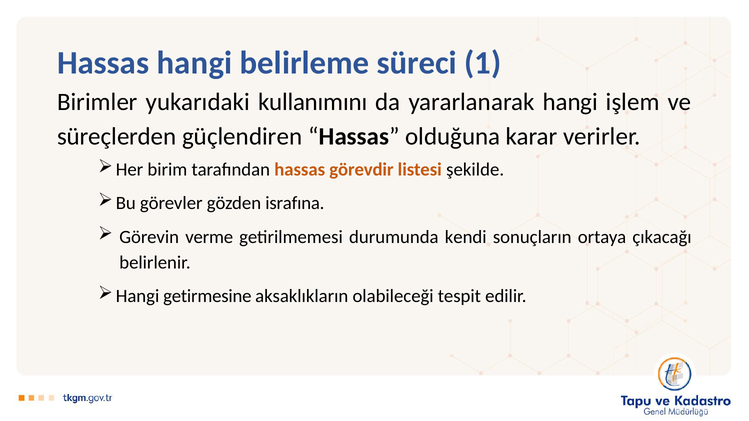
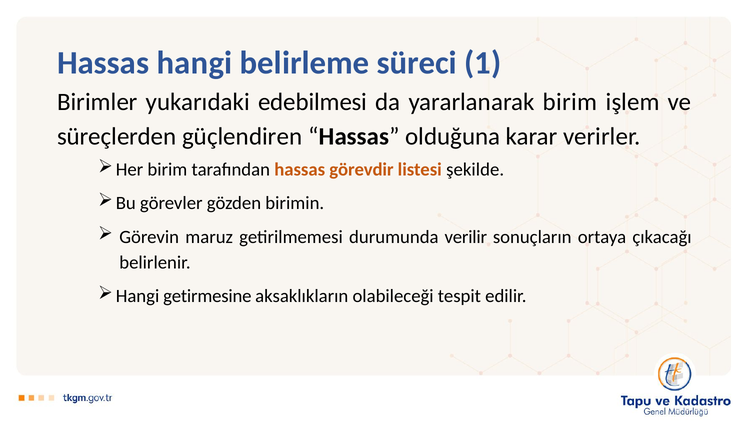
kullanımını: kullanımını -> edebilmesi
yararlanarak hangi: hangi -> birim
israfına: israfına -> birimin
verme: verme -> maruz
kendi: kendi -> verilir
